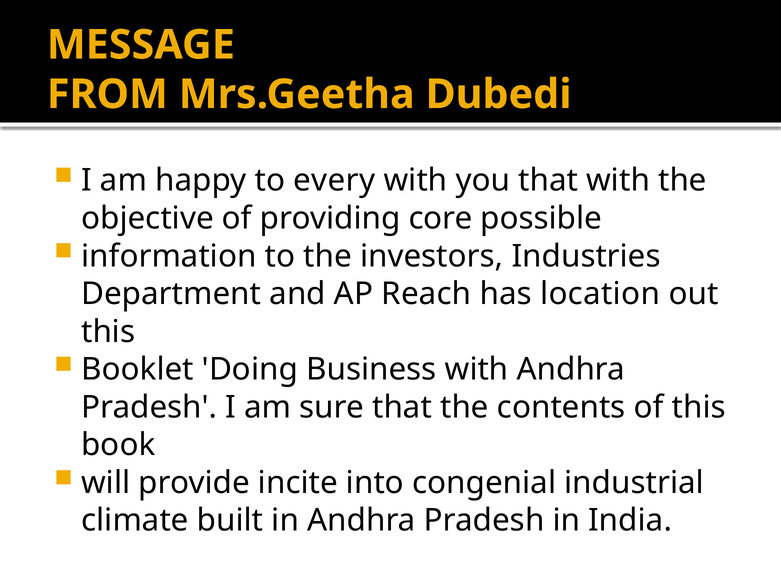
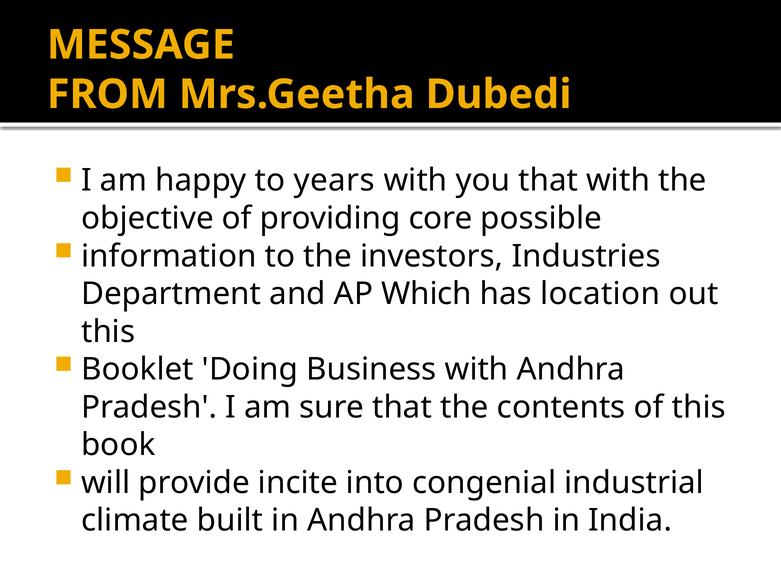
every: every -> years
Reach: Reach -> Which
